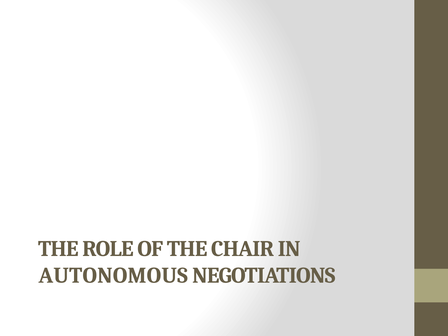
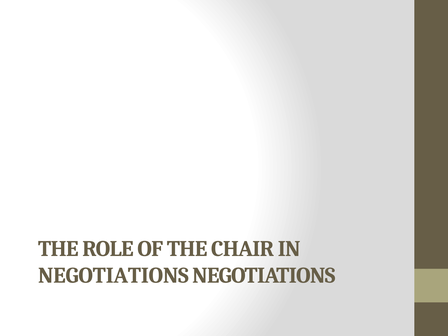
AUTONOMOUS at (113, 276): AUTONOMOUS -> NEGOTIATIONS
